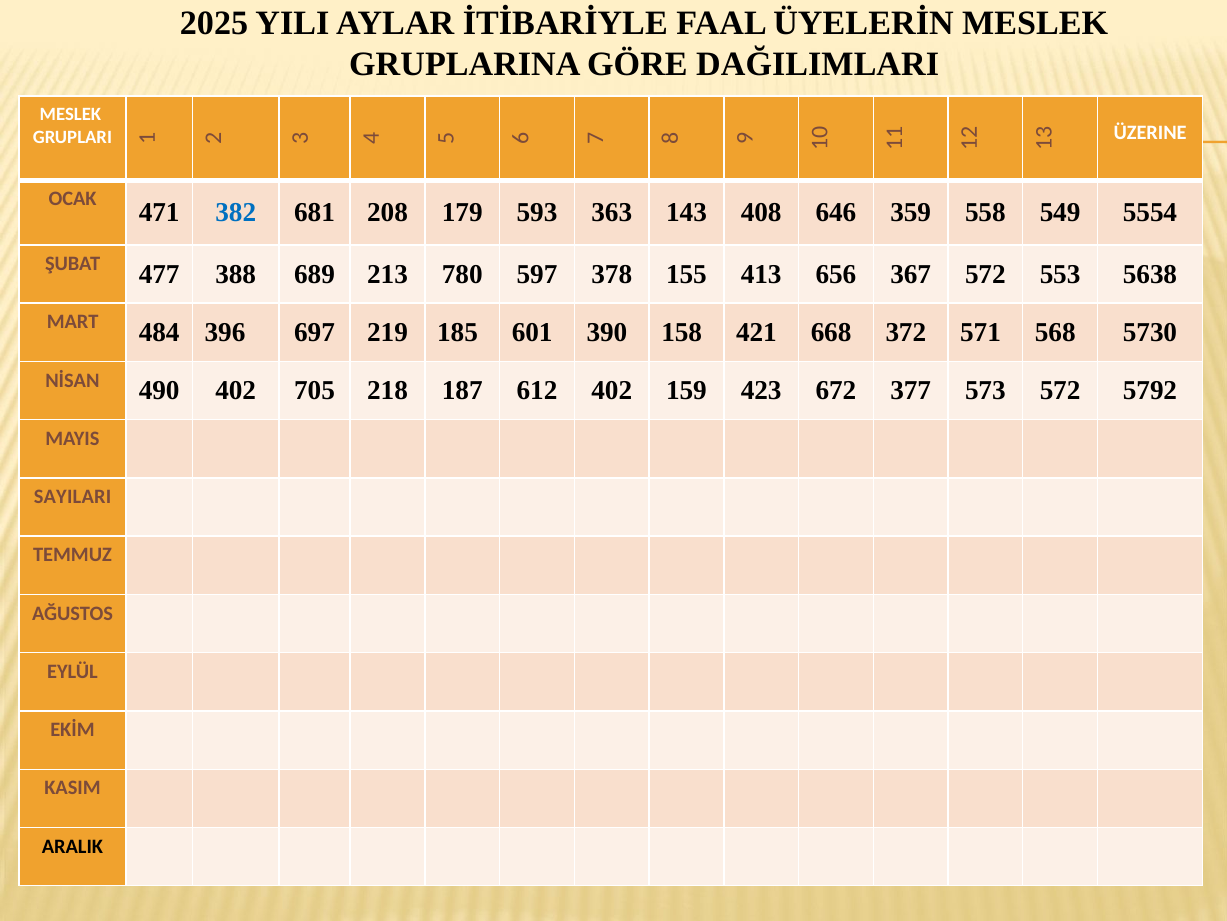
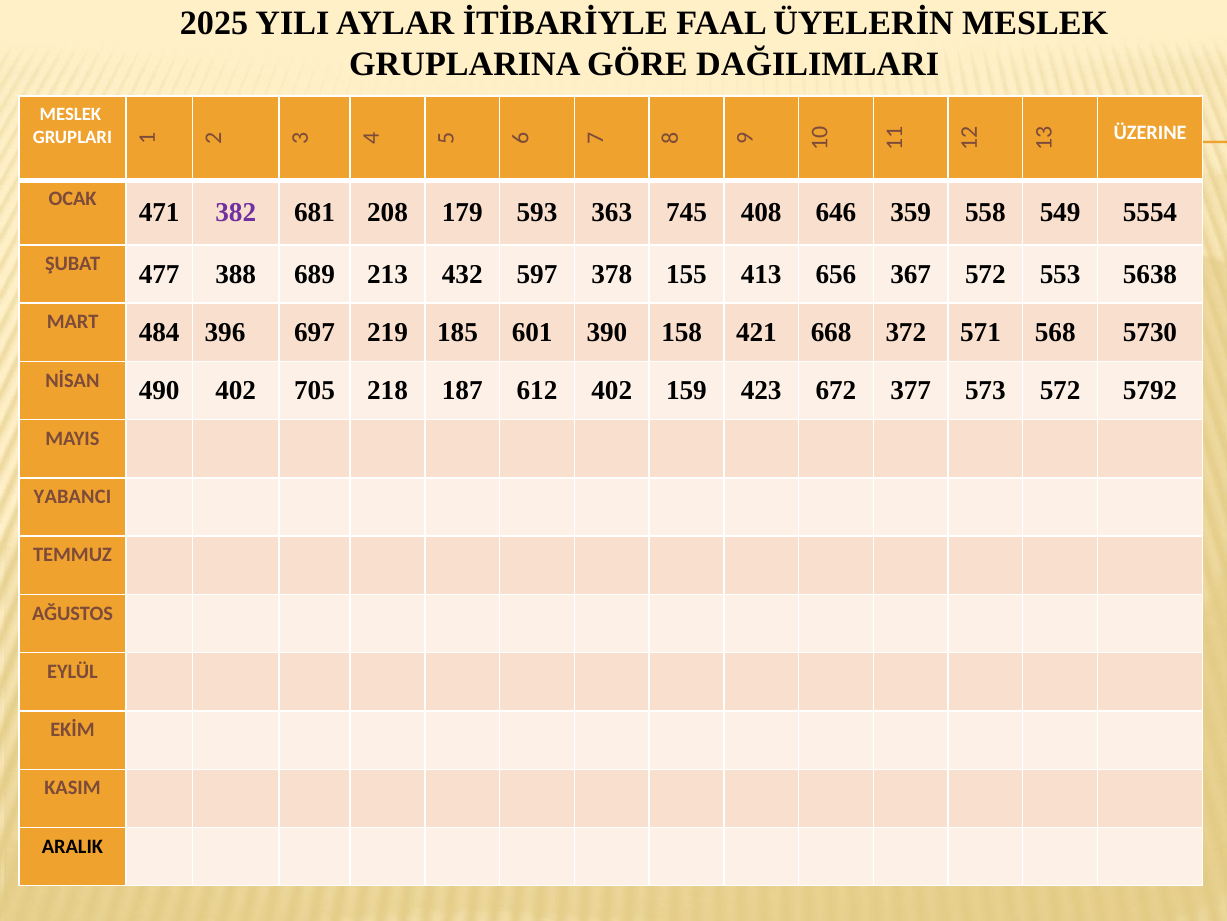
382 colour: blue -> purple
143: 143 -> 745
780: 780 -> 432
SAYILARI: SAYILARI -> YABANCI
